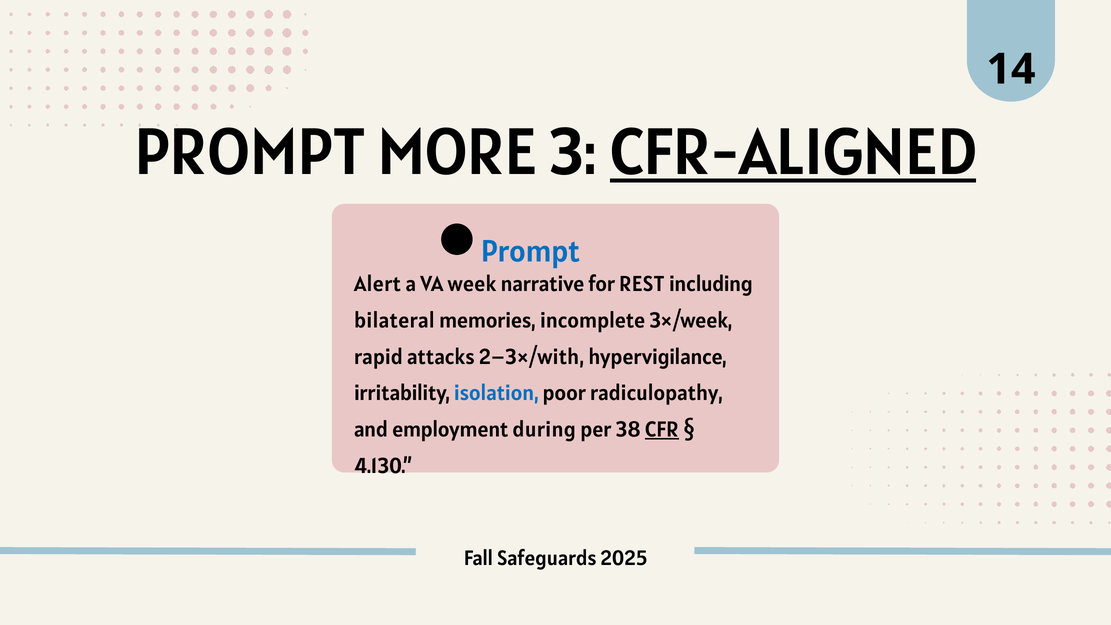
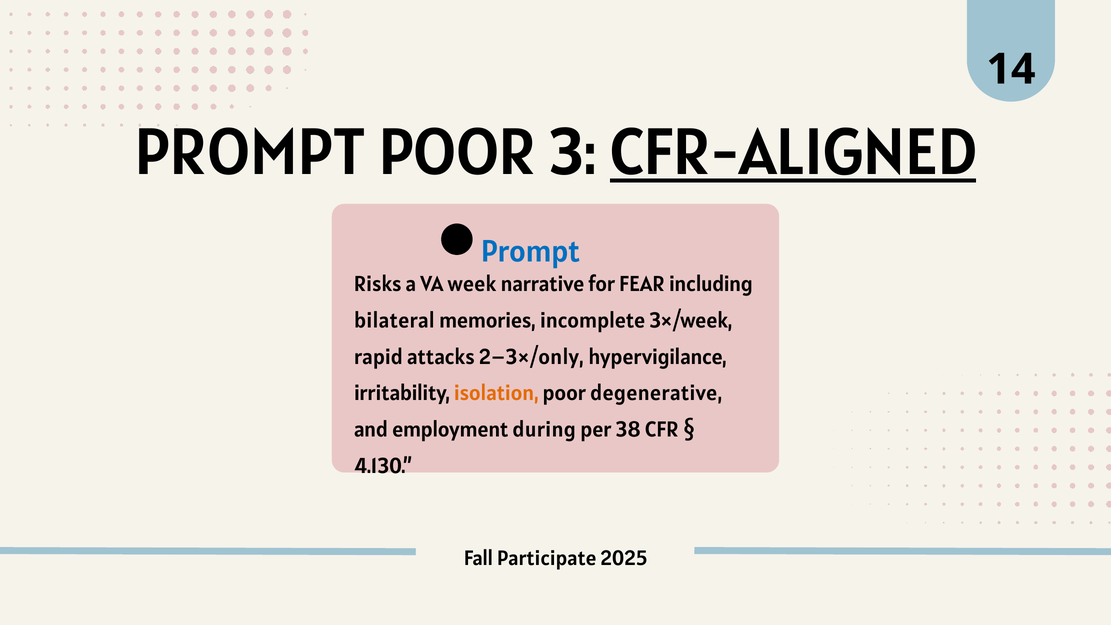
PROMPT MORE: MORE -> POOR
Alert: Alert -> Risks
REST: REST -> FEAR
2–3×/with: 2–3×/with -> 2–3×/only
isolation colour: blue -> orange
radiculopathy: radiculopathy -> degenerative
CFR underline: present -> none
Safeguards: Safeguards -> Participate
